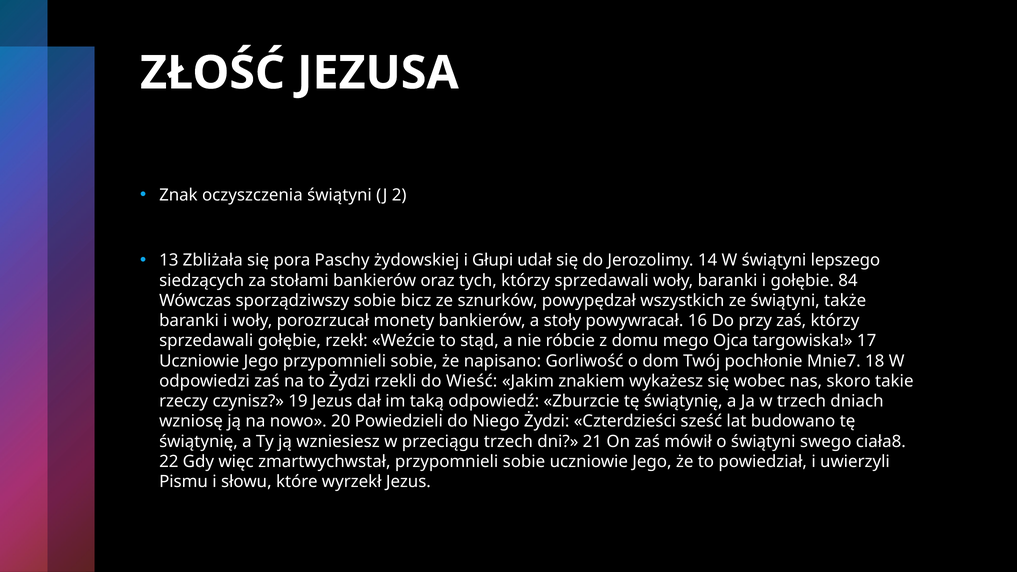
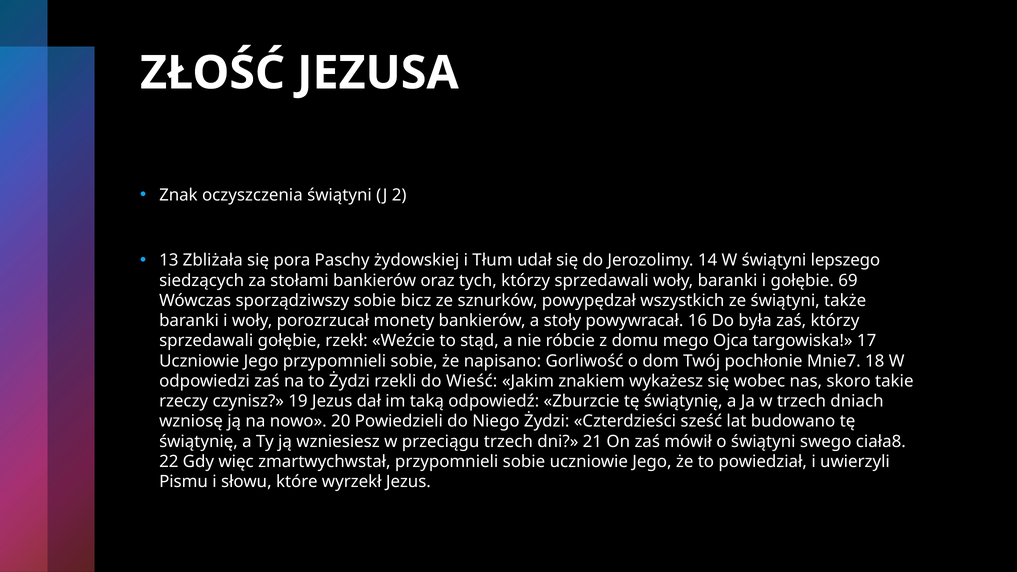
Głupi: Głupi -> Tłum
84: 84 -> 69
przy: przy -> była
